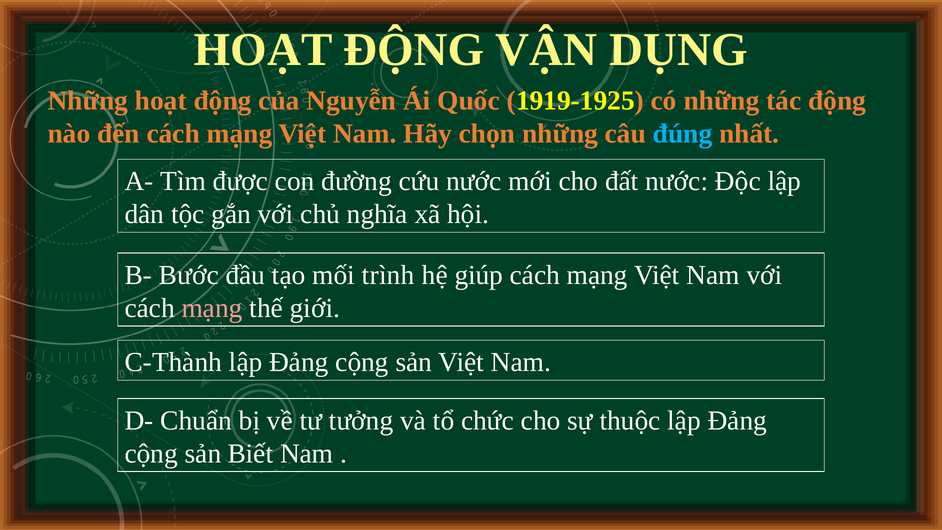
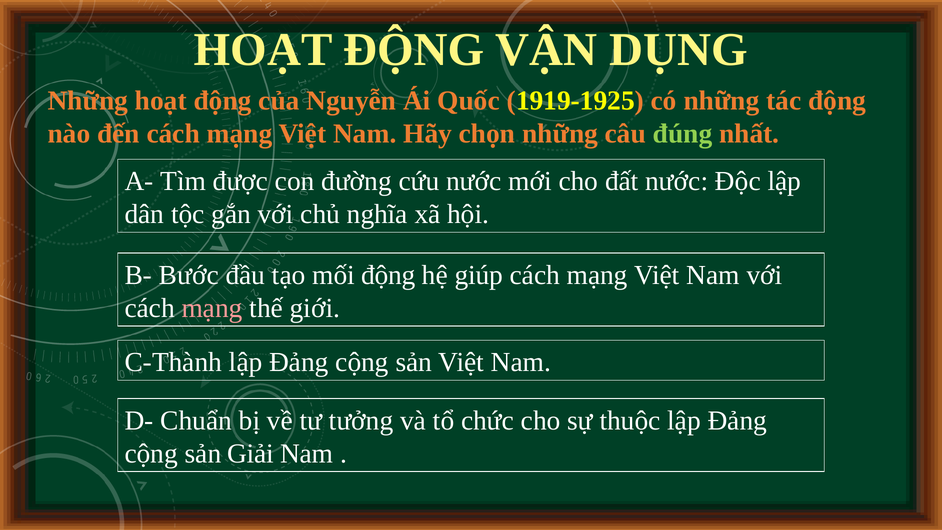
đúng colour: light blue -> light green
mối trình: trình -> động
Biết: Biết -> Giải
